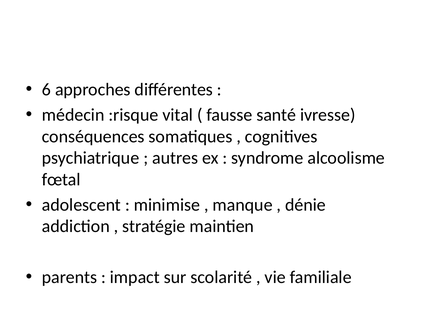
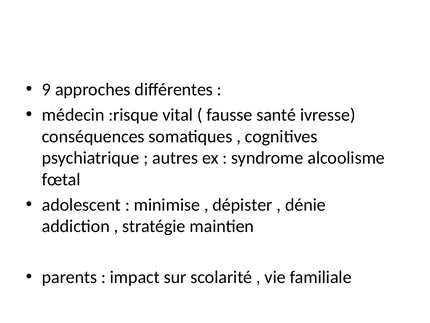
6: 6 -> 9
manque: manque -> dépister
